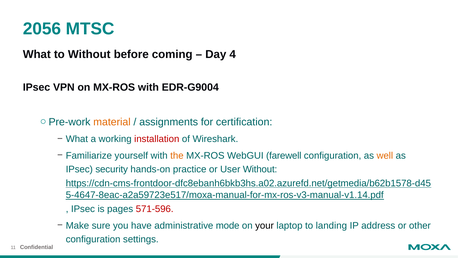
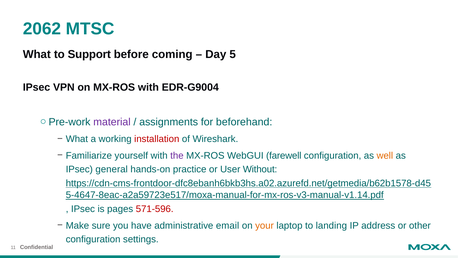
2056: 2056 -> 2062
to Without: Without -> Support
4: 4 -> 5
material colour: orange -> purple
certification: certification -> beforehand
the colour: orange -> purple
security: security -> general
mode: mode -> email
your colour: black -> orange
